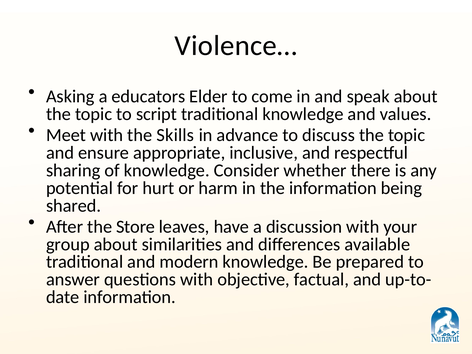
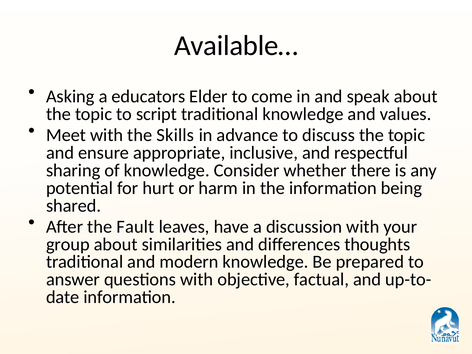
Violence…: Violence… -> Available…
Store: Store -> Fault
available: available -> thoughts
